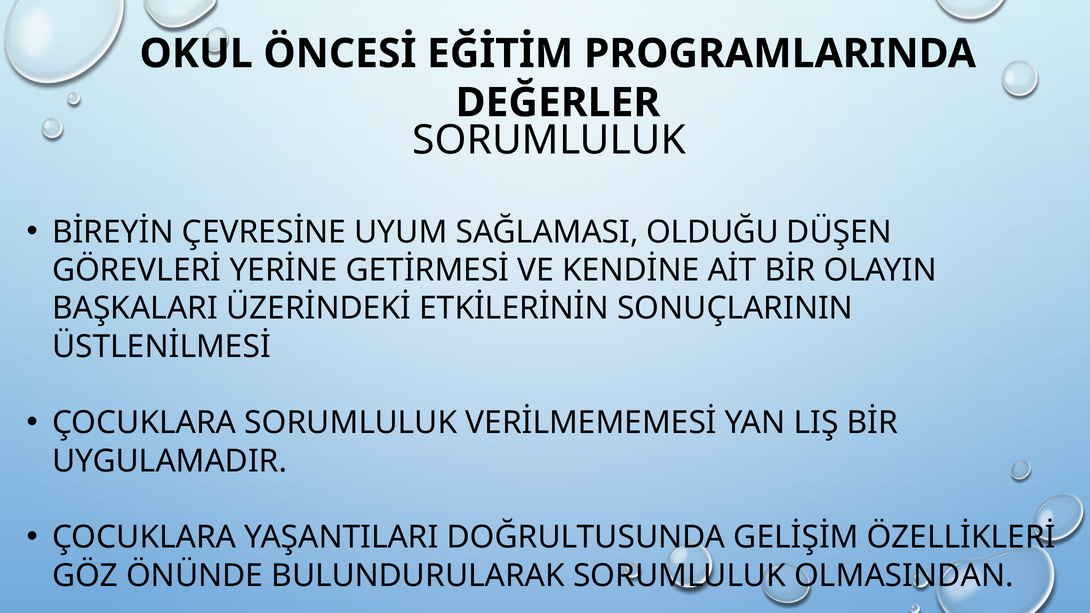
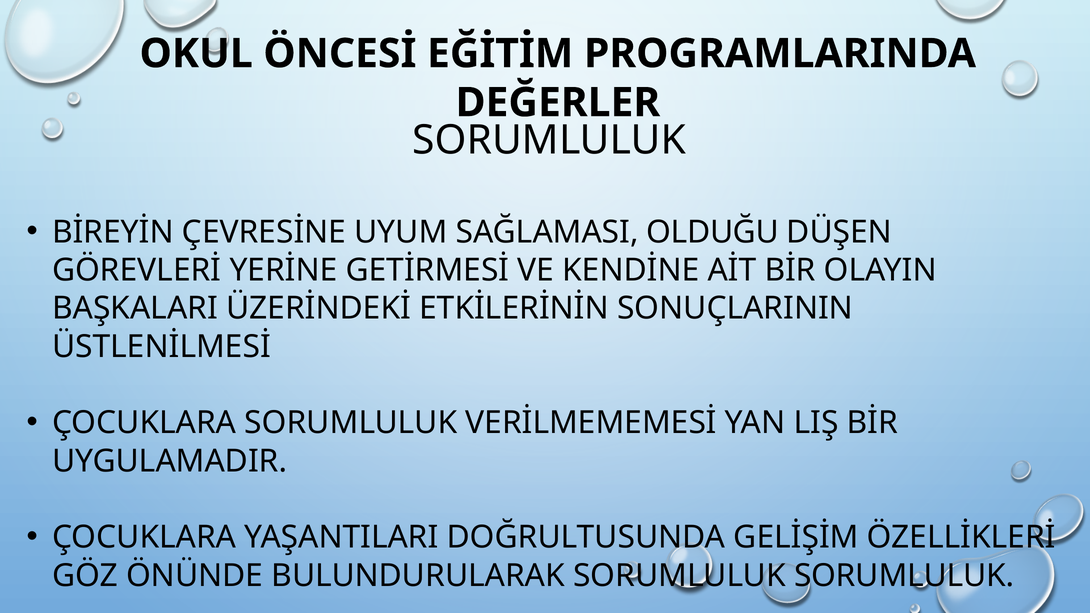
SORUMLULUK OLMASINDAN: OLMASINDAN -> SORUMLULUK
